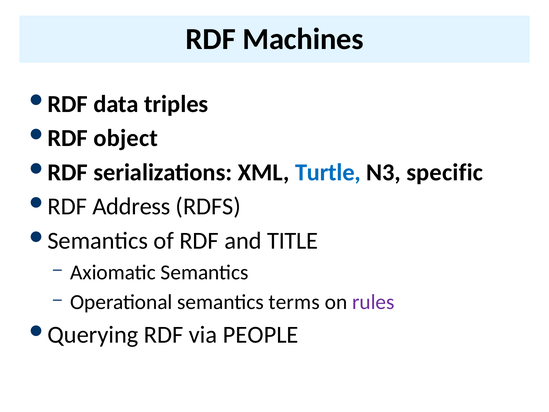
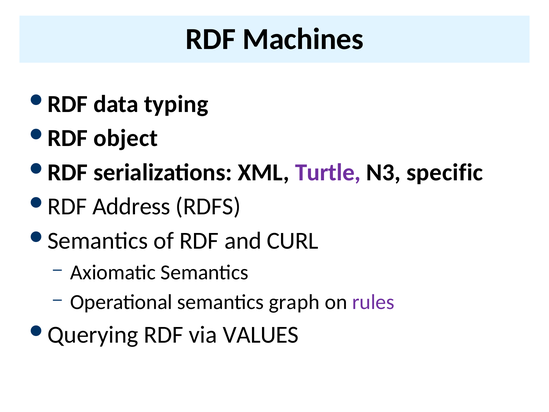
triples: triples -> typing
Turtle colour: blue -> purple
TITLE: TITLE -> CURL
terms: terms -> graph
PEOPLE: PEOPLE -> VALUES
